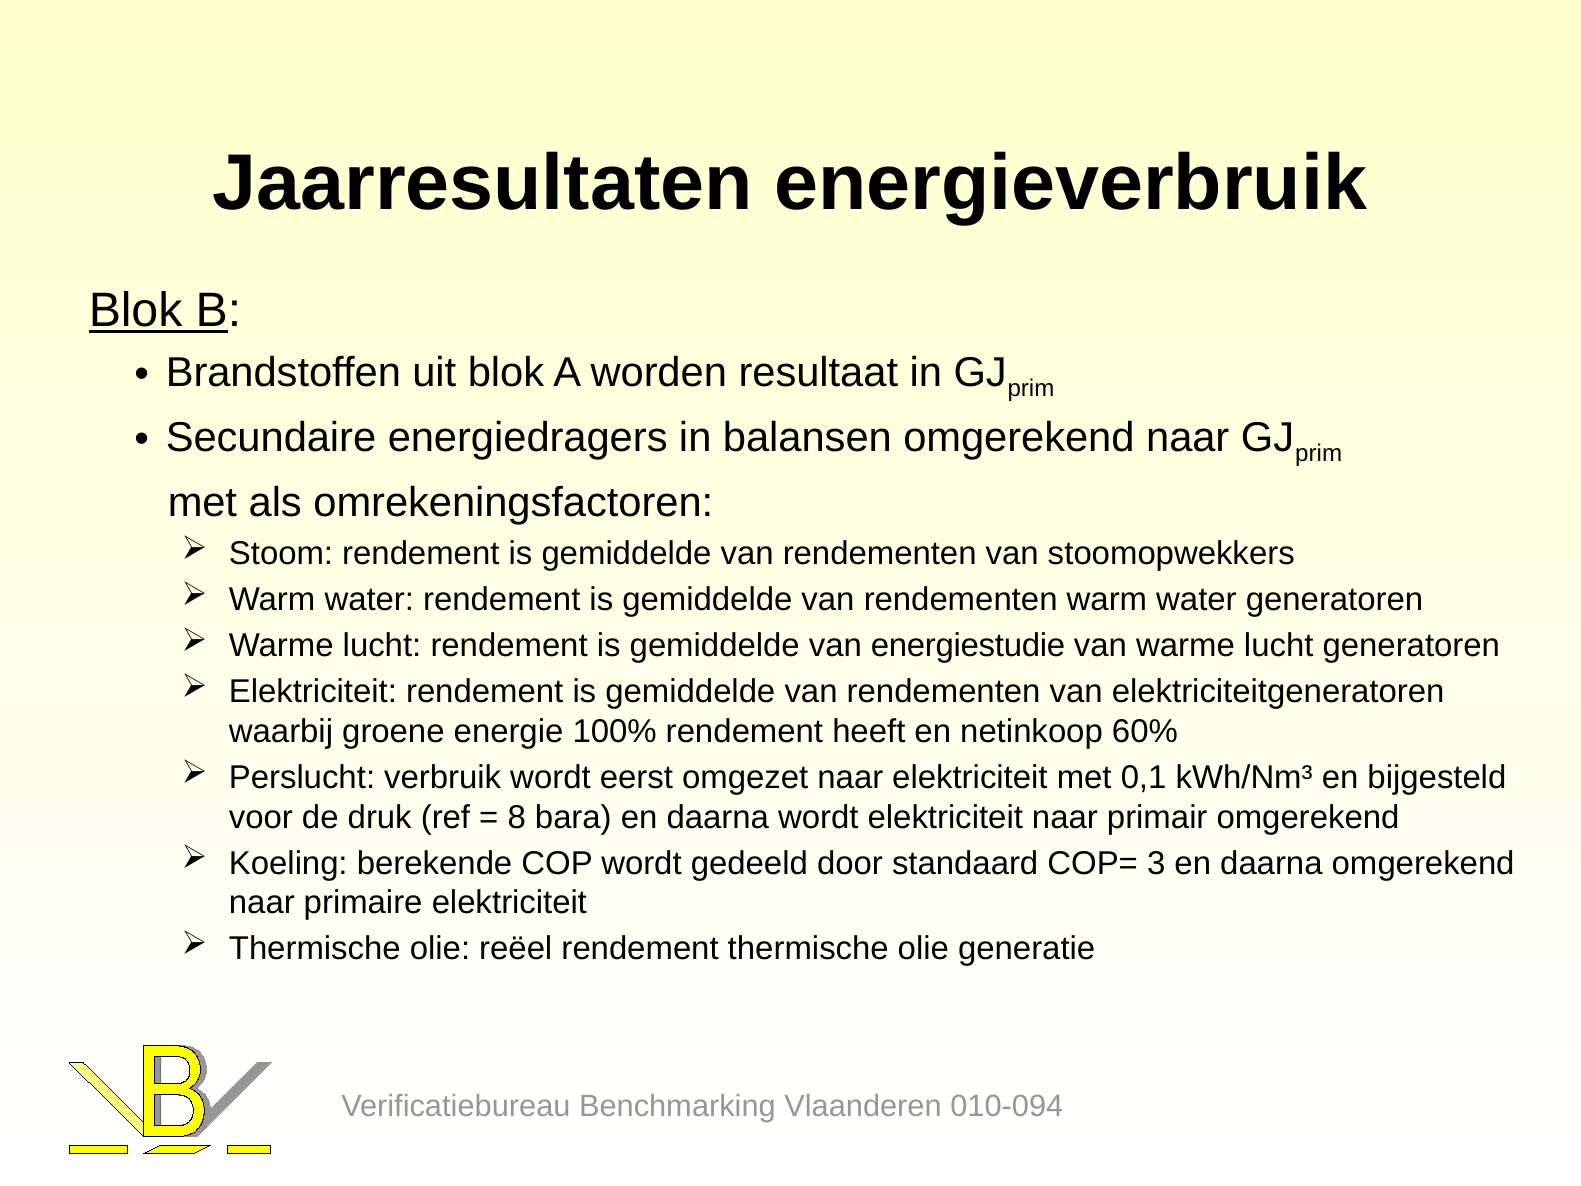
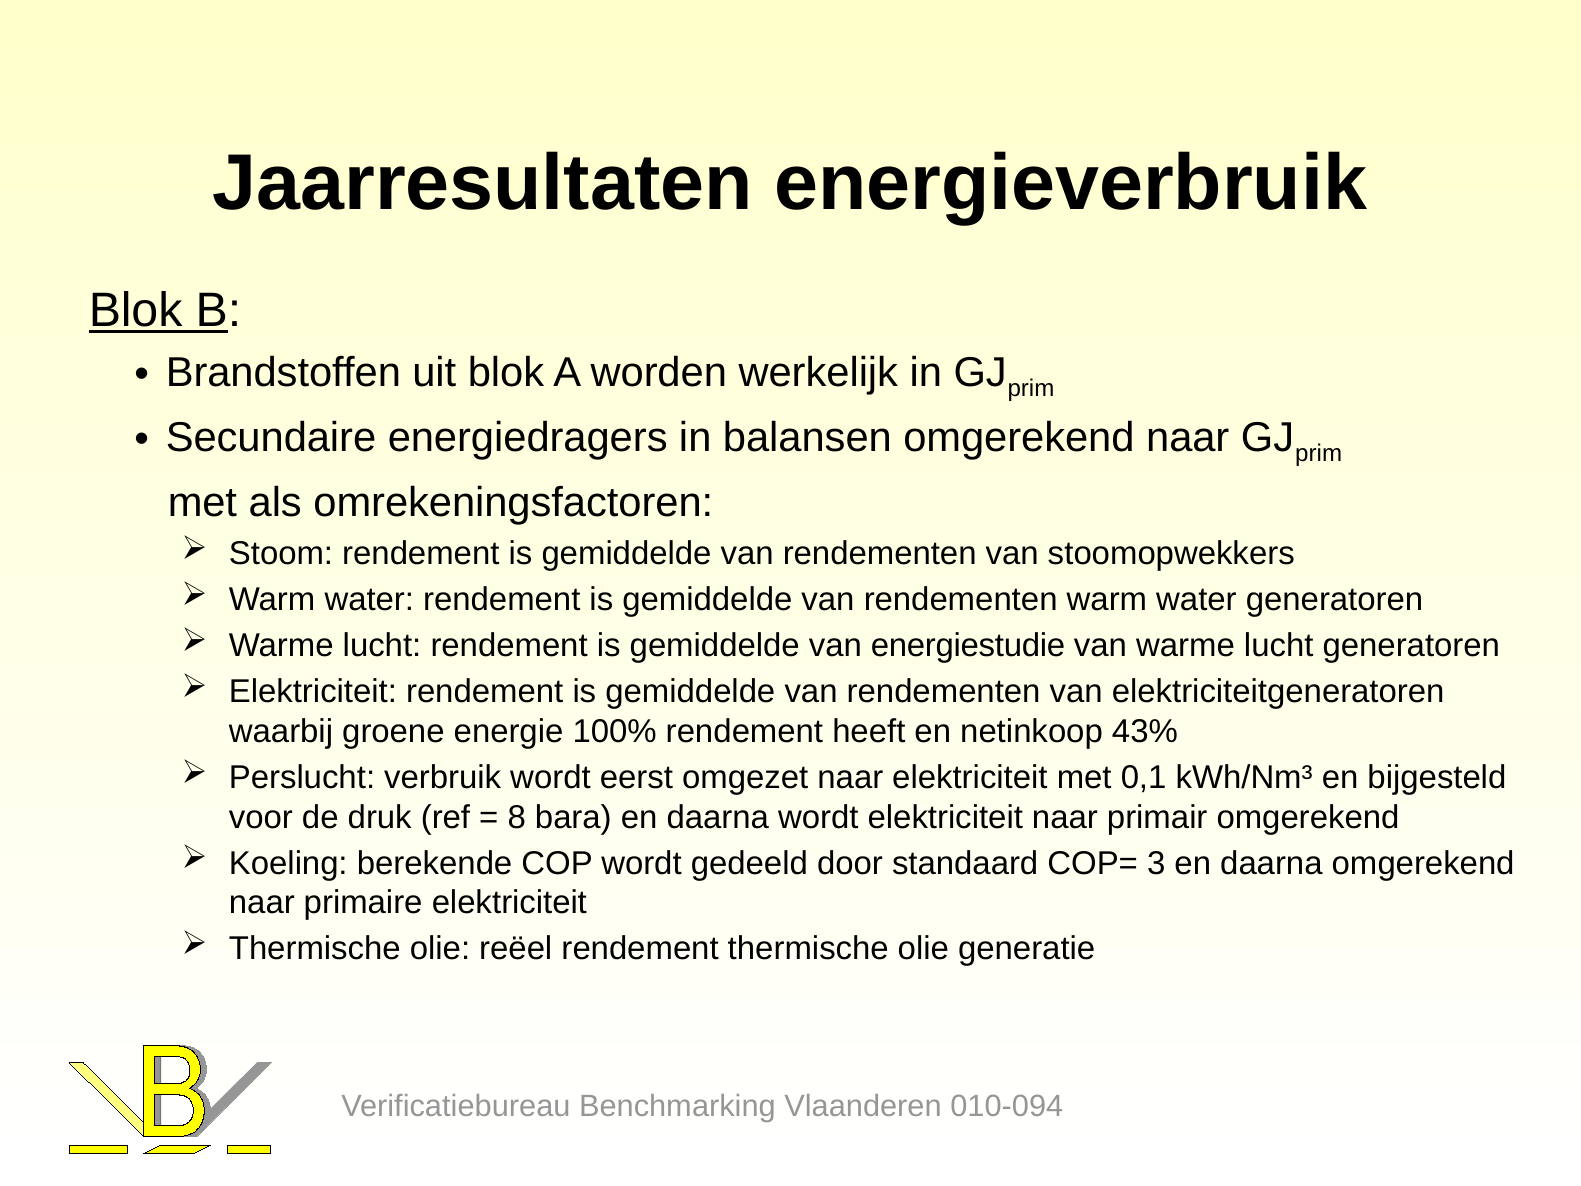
resultaat: resultaat -> werkelijk
60%: 60% -> 43%
